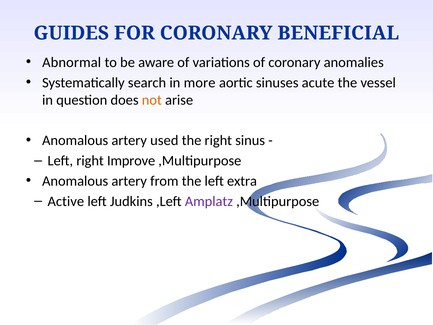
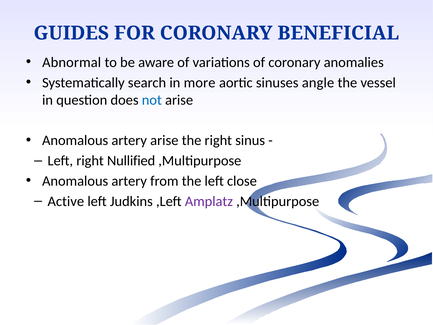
acute: acute -> angle
not colour: orange -> blue
artery used: used -> arise
Improve: Improve -> Nullified
extra: extra -> close
